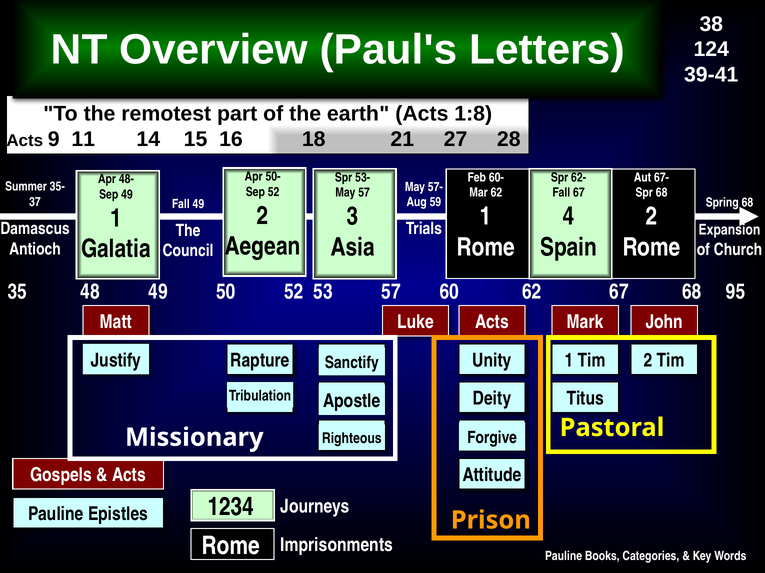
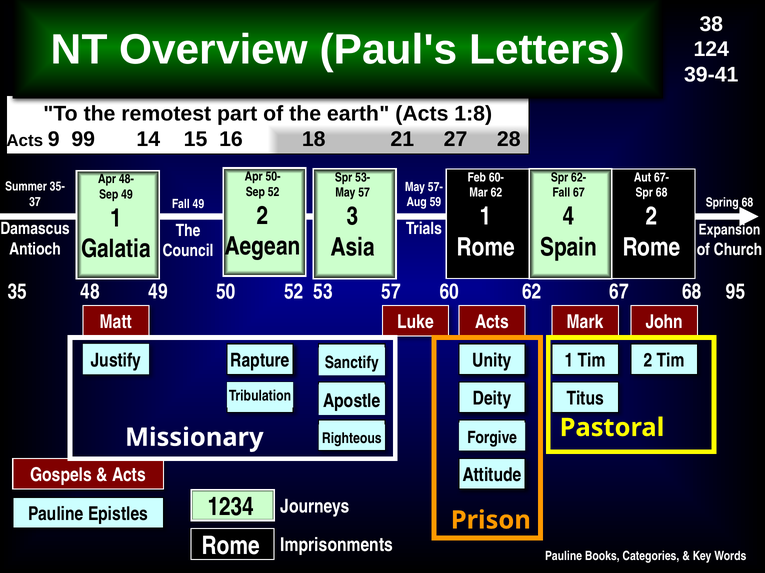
11: 11 -> 99
